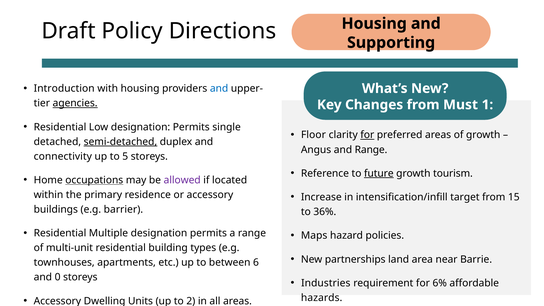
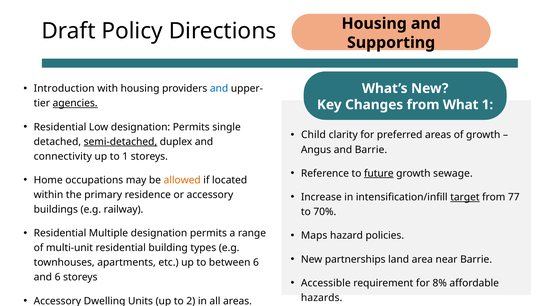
Must: Must -> What
Floor: Floor -> Child
for at (367, 135) underline: present -> none
and Range: Range -> Barrie
to 5: 5 -> 1
tourism: tourism -> sewage
occupations underline: present -> none
allowed colour: purple -> orange
target underline: none -> present
15: 15 -> 77
barrier: barrier -> railway
36%: 36% -> 70%
and 0: 0 -> 6
Industries: Industries -> Accessible
6%: 6% -> 8%
